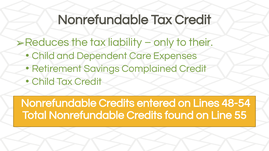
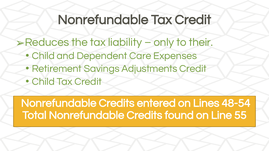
Complained: Complained -> Adjustments
